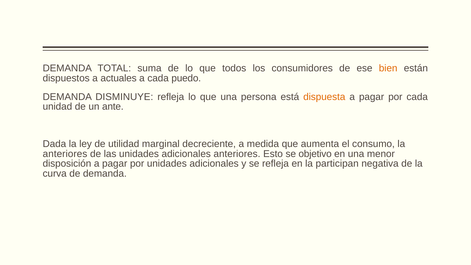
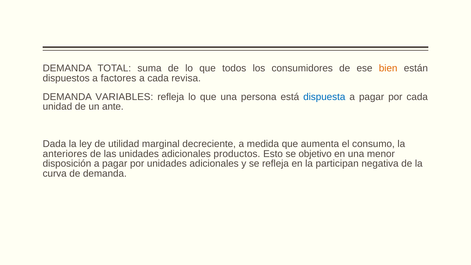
actuales: actuales -> factores
puedo: puedo -> revisa
DISMINUYE: DISMINUYE -> VARIABLES
dispuesta colour: orange -> blue
adicionales anteriores: anteriores -> productos
